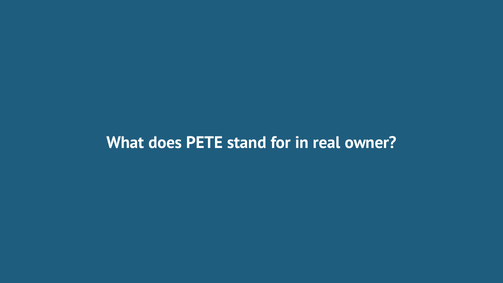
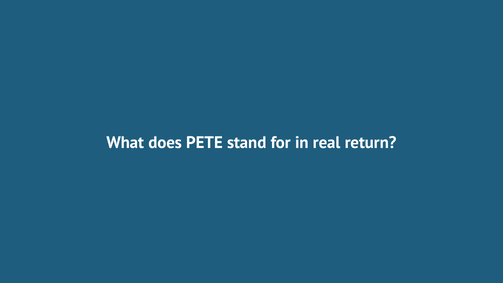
owner: owner -> return
